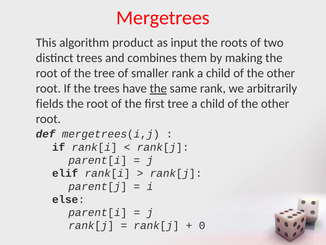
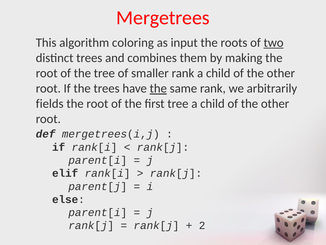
product: product -> coloring
two underline: none -> present
0: 0 -> 2
